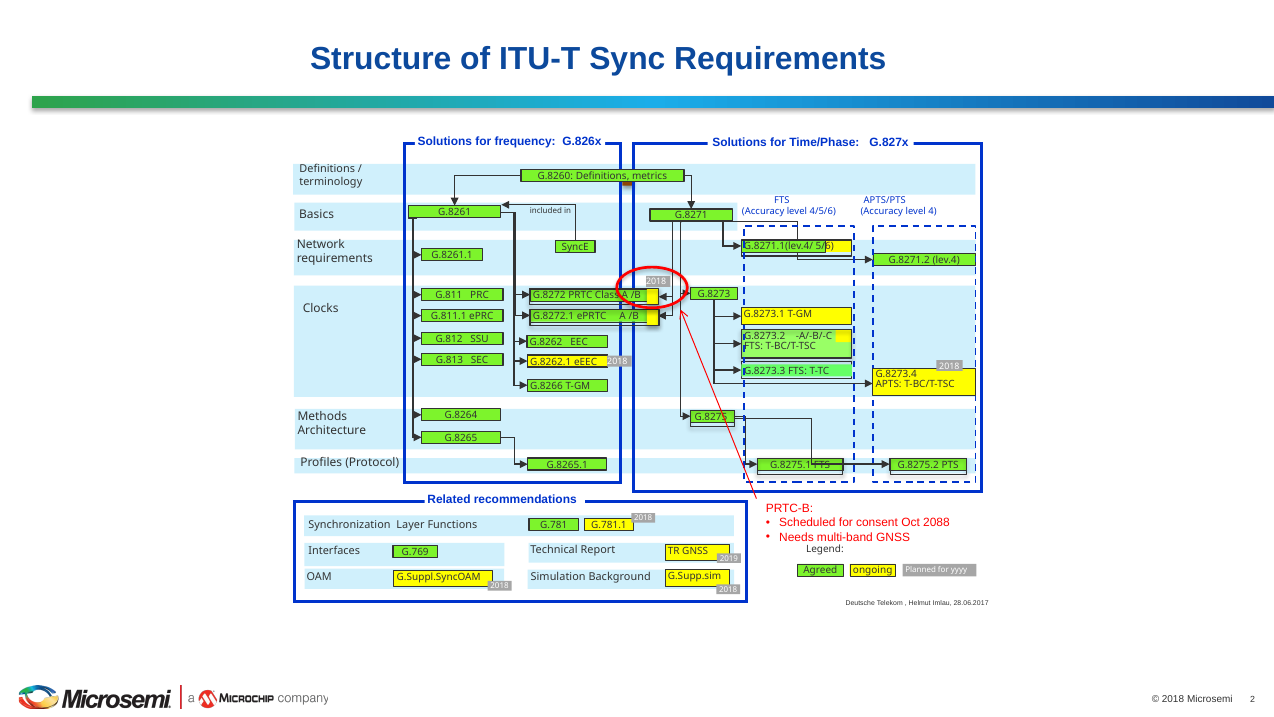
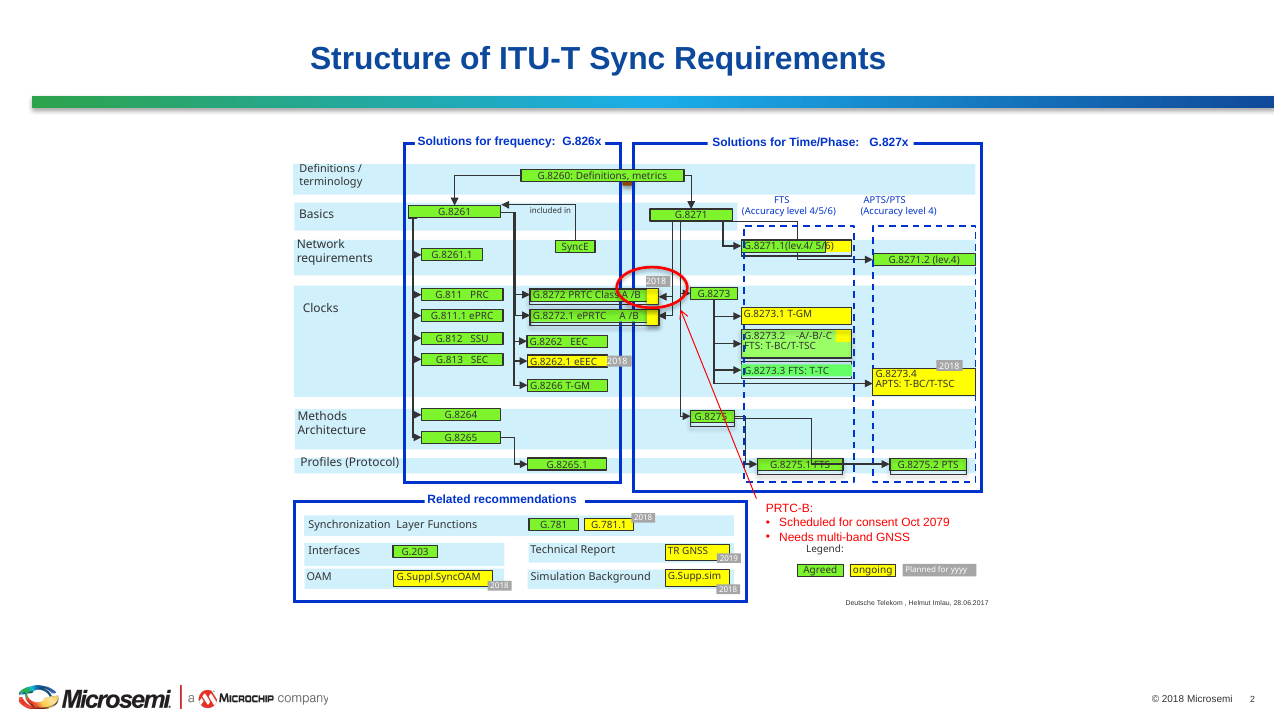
2088: 2088 -> 2079
G.769: G.769 -> G.203
